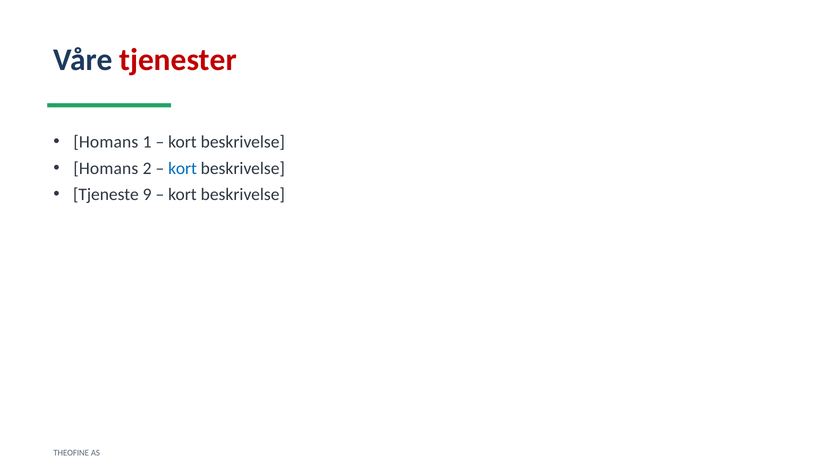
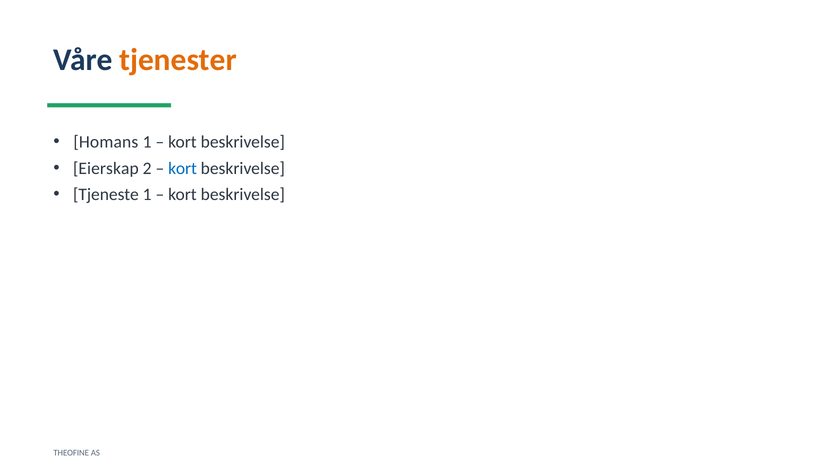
tjenester colour: red -> orange
Homans at (106, 168): Homans -> Eierskap
Tjeneste 9: 9 -> 1
